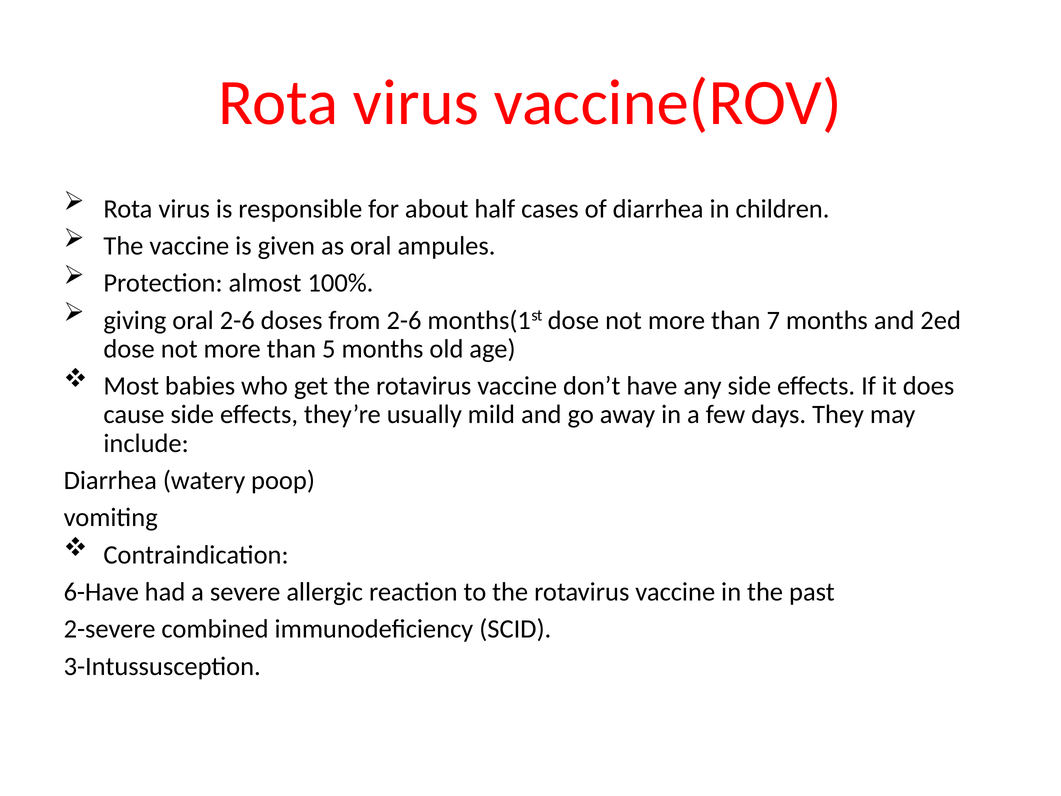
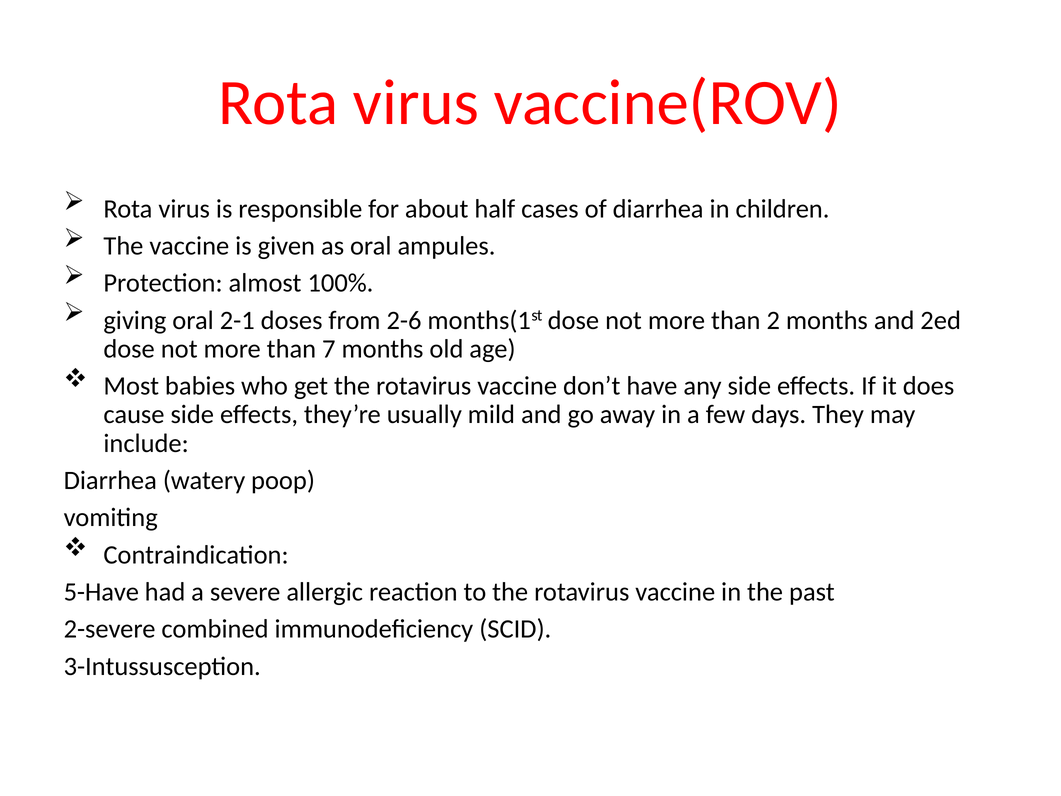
oral 2-6: 2-6 -> 2-1
7: 7 -> 2
5: 5 -> 7
6-Have: 6-Have -> 5-Have
